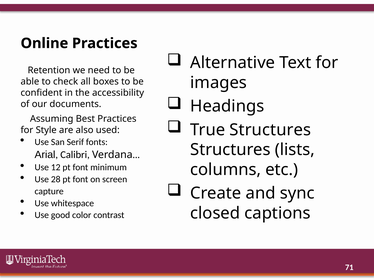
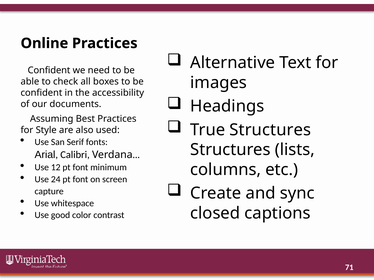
Retention at (49, 70): Retention -> Confident
28: 28 -> 24
